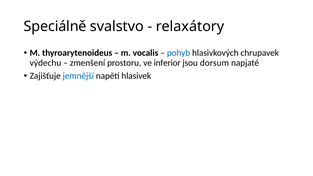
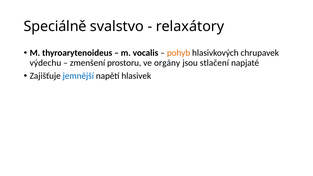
pohyb colour: blue -> orange
inferior: inferior -> orgány
dorsum: dorsum -> stlačení
